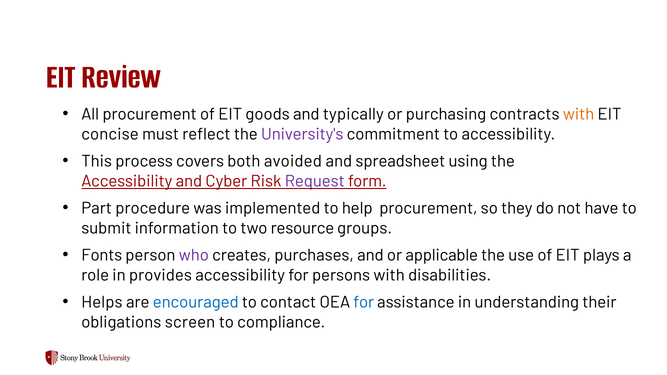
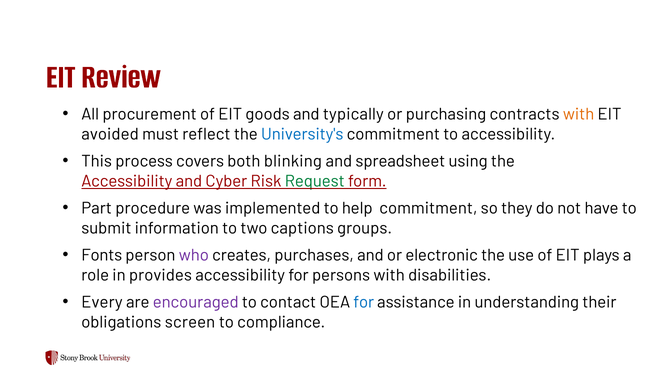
concise: concise -> avoided
University's colour: purple -> blue
avoided: avoided -> blinking
Request colour: purple -> green
help procurement: procurement -> commitment
resource: resource -> captions
applicable: applicable -> electronic
Helps: Helps -> Every
encouraged colour: blue -> purple
